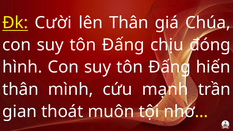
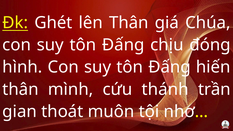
Cười: Cười -> Ghét
mạnh: mạnh -> thánh
